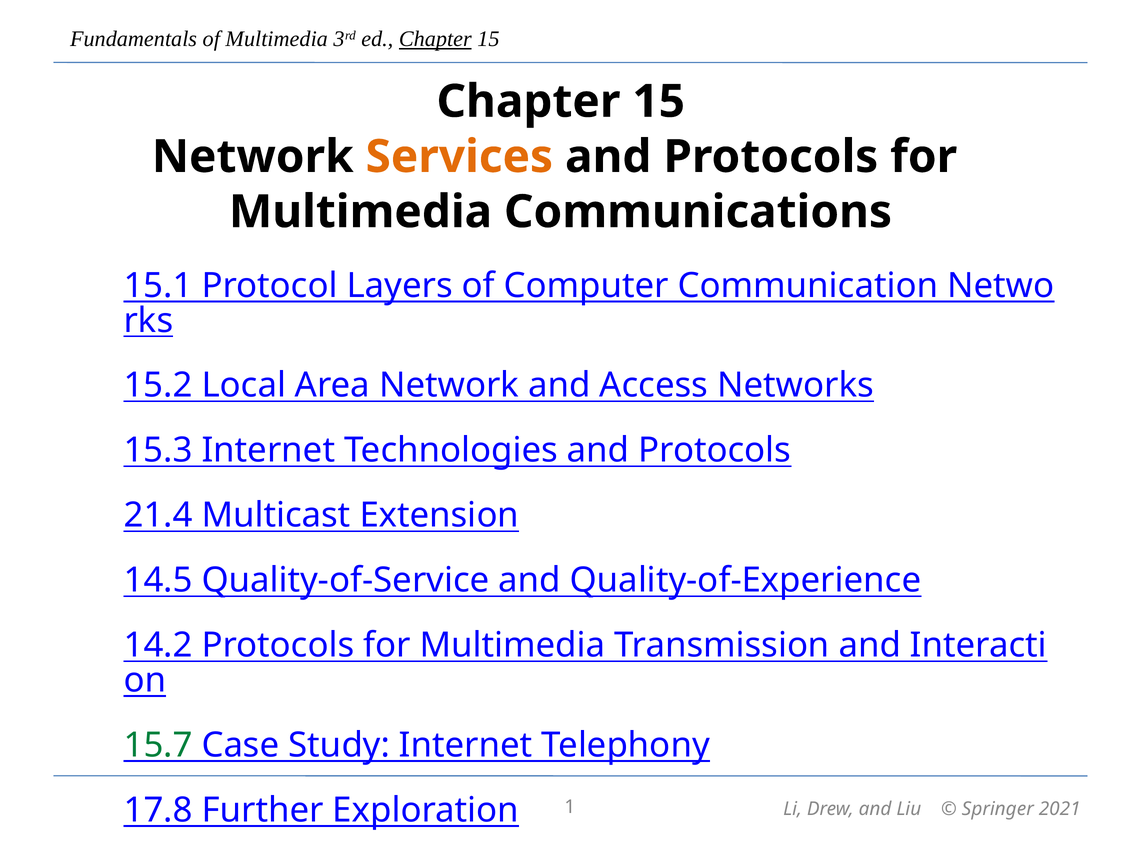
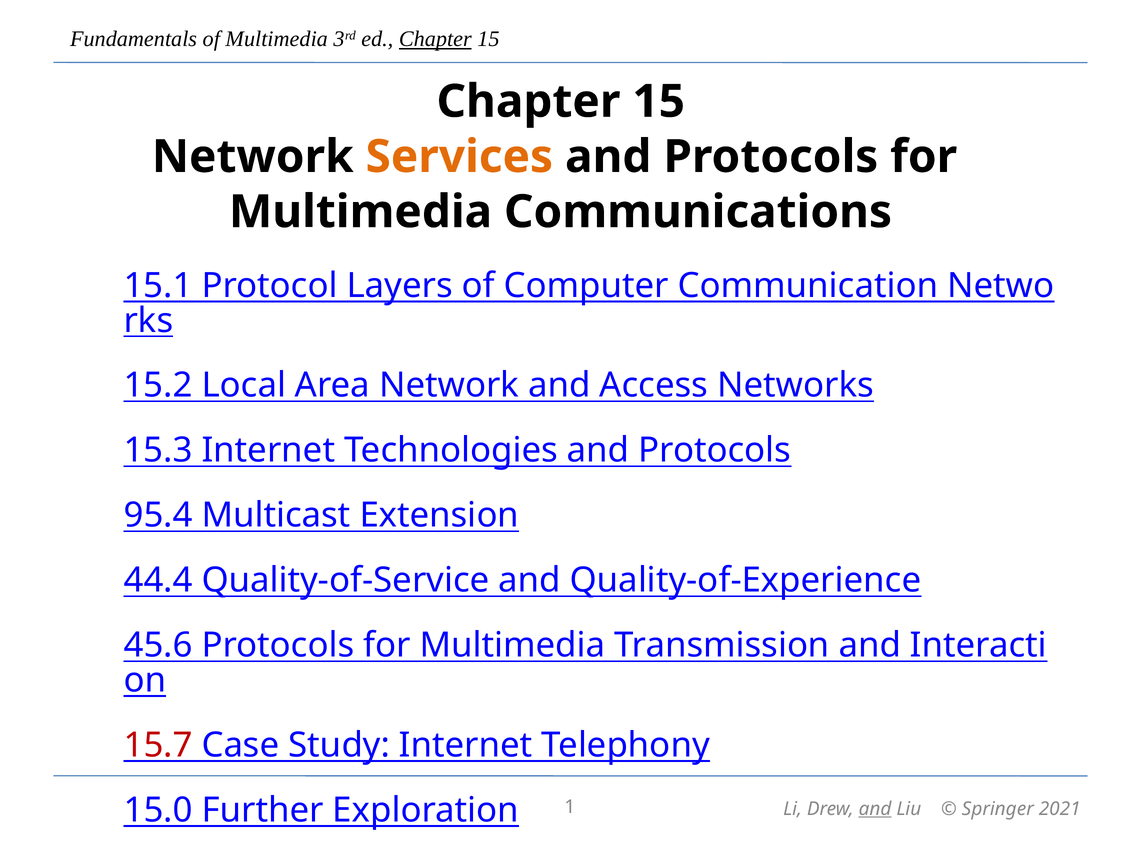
21.4: 21.4 -> 95.4
14.5: 14.5 -> 44.4
14.2: 14.2 -> 45.6
15.7 colour: green -> red
17.8: 17.8 -> 15.0
and at (875, 809) underline: none -> present
